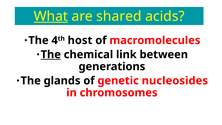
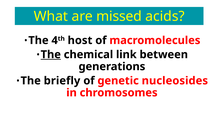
What underline: present -> none
shared: shared -> missed
glands: glands -> briefly
